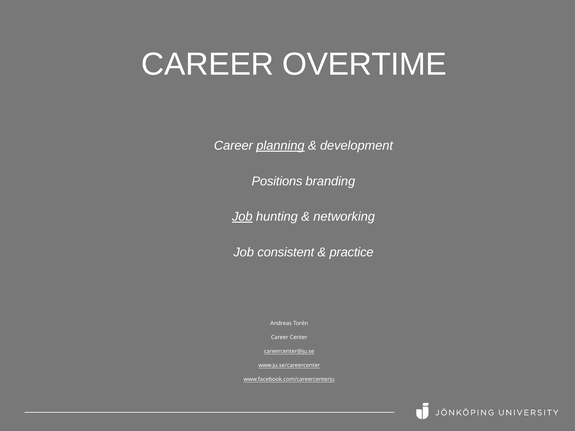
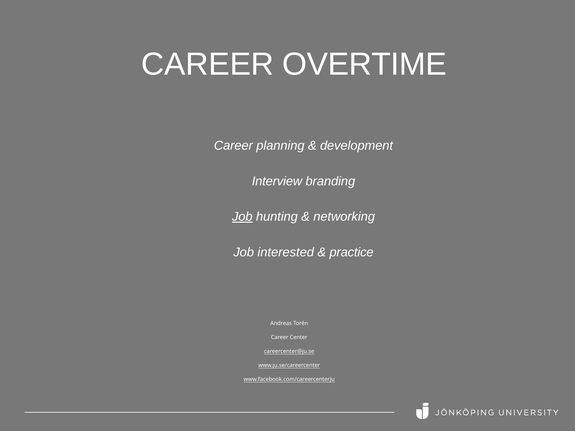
planning underline: present -> none
Positions: Positions -> Interview
consistent: consistent -> interested
